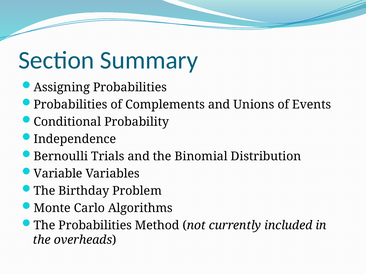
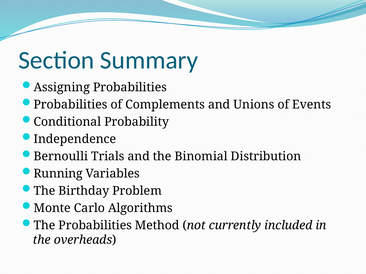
Variable: Variable -> Running
